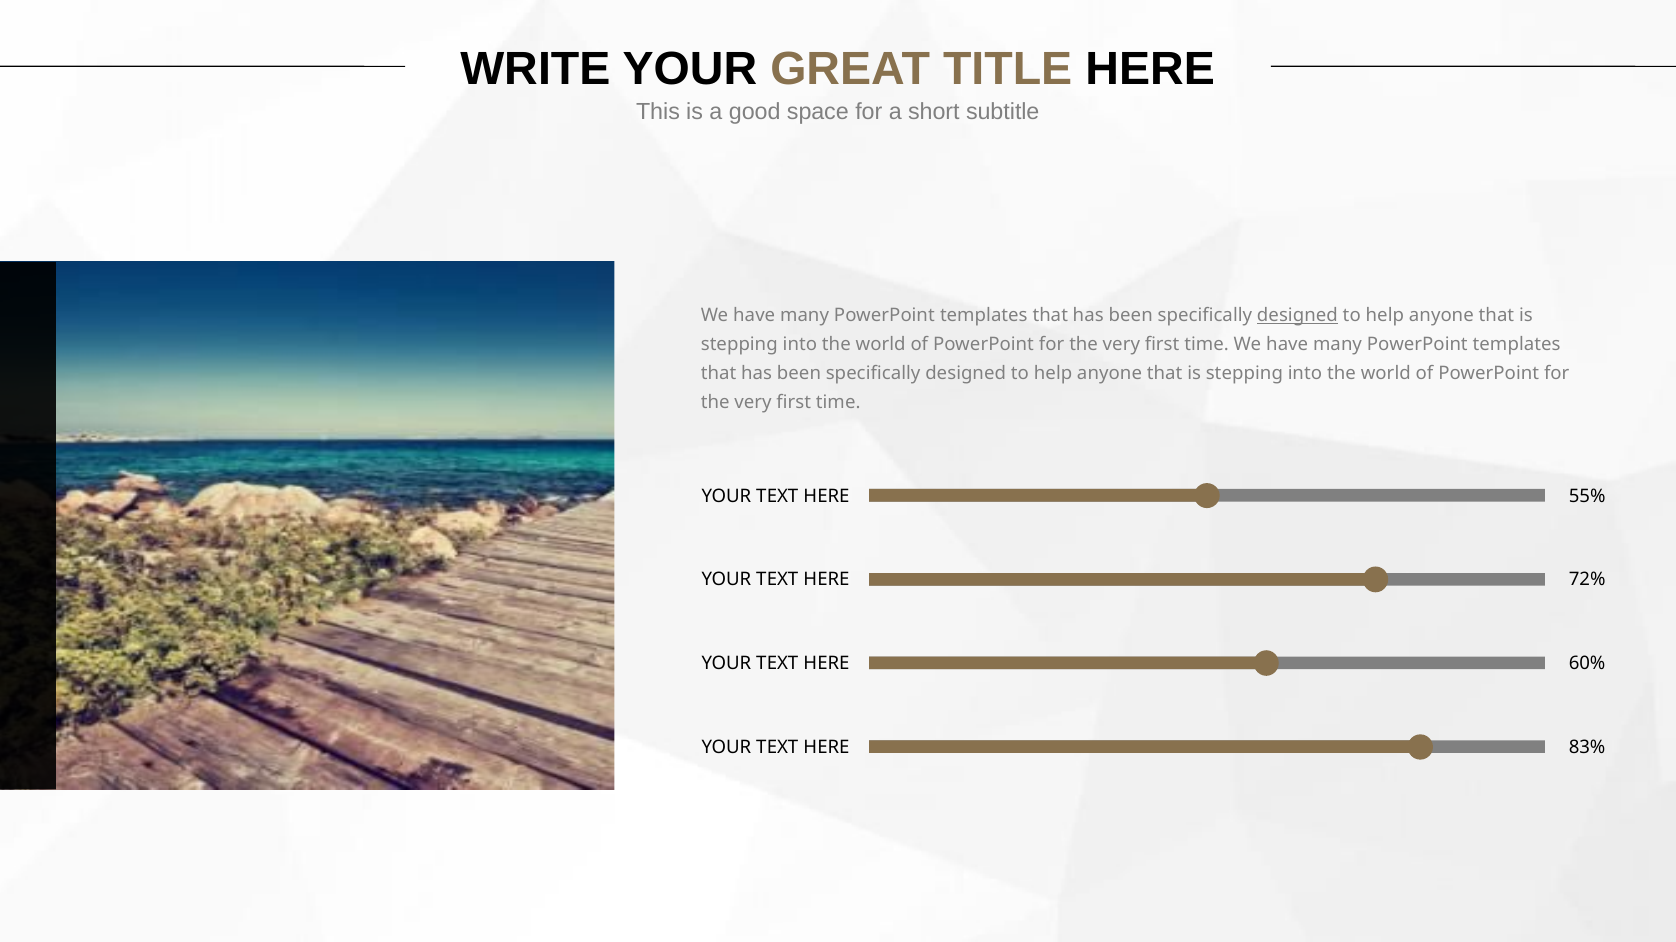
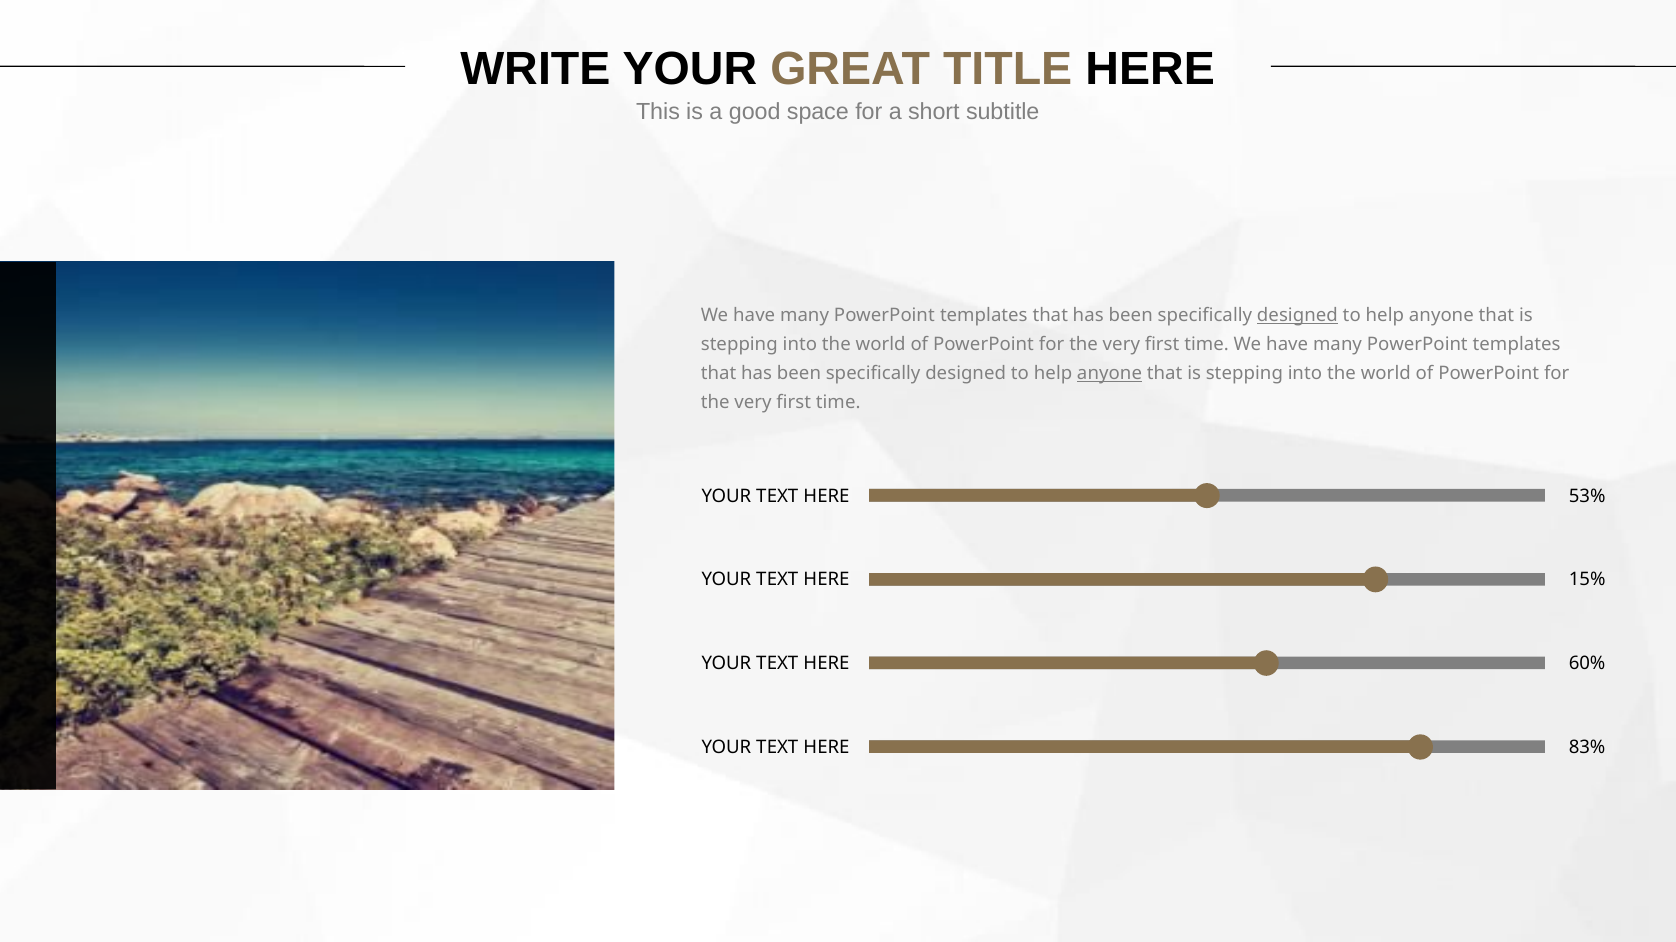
anyone at (1110, 374) underline: none -> present
55%: 55% -> 53%
72%: 72% -> 15%
